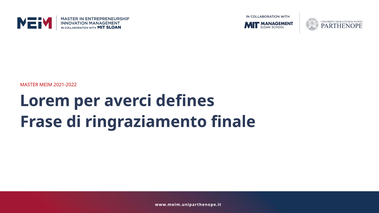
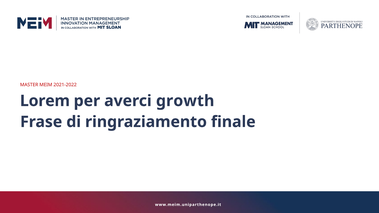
defines: defines -> growth
